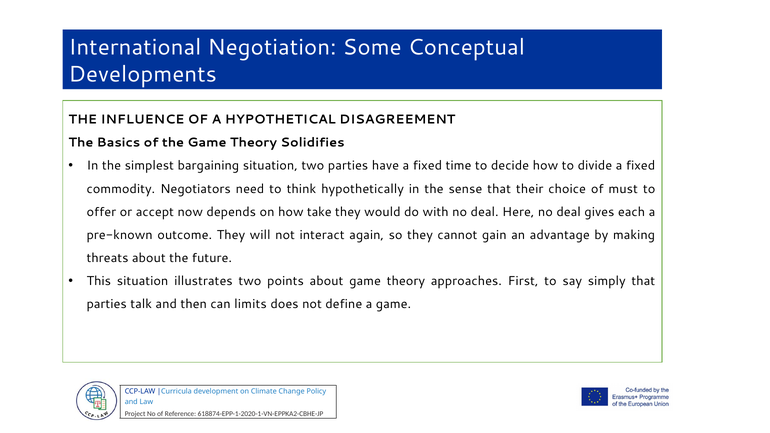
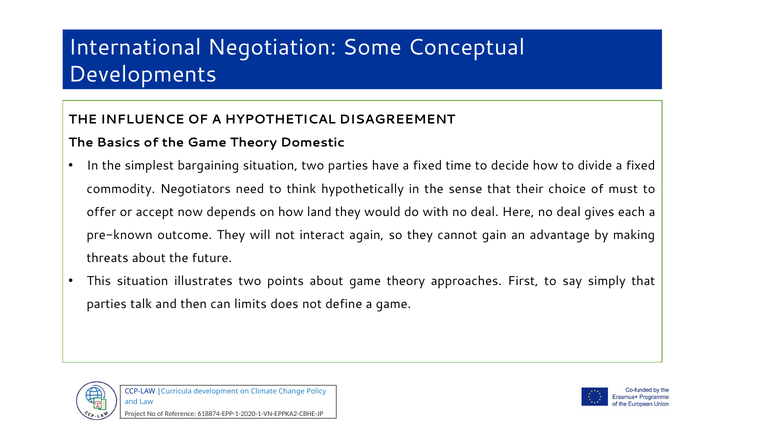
Solidifies: Solidifies -> Domestic
take: take -> land
